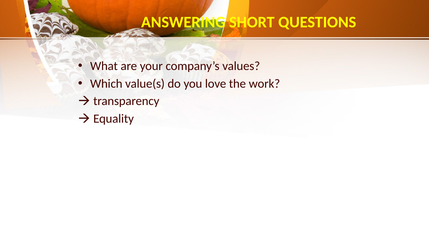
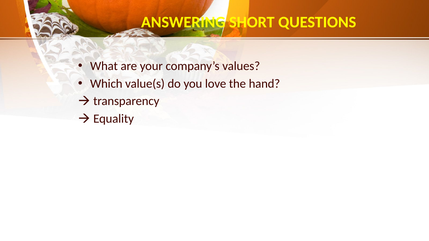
work: work -> hand
